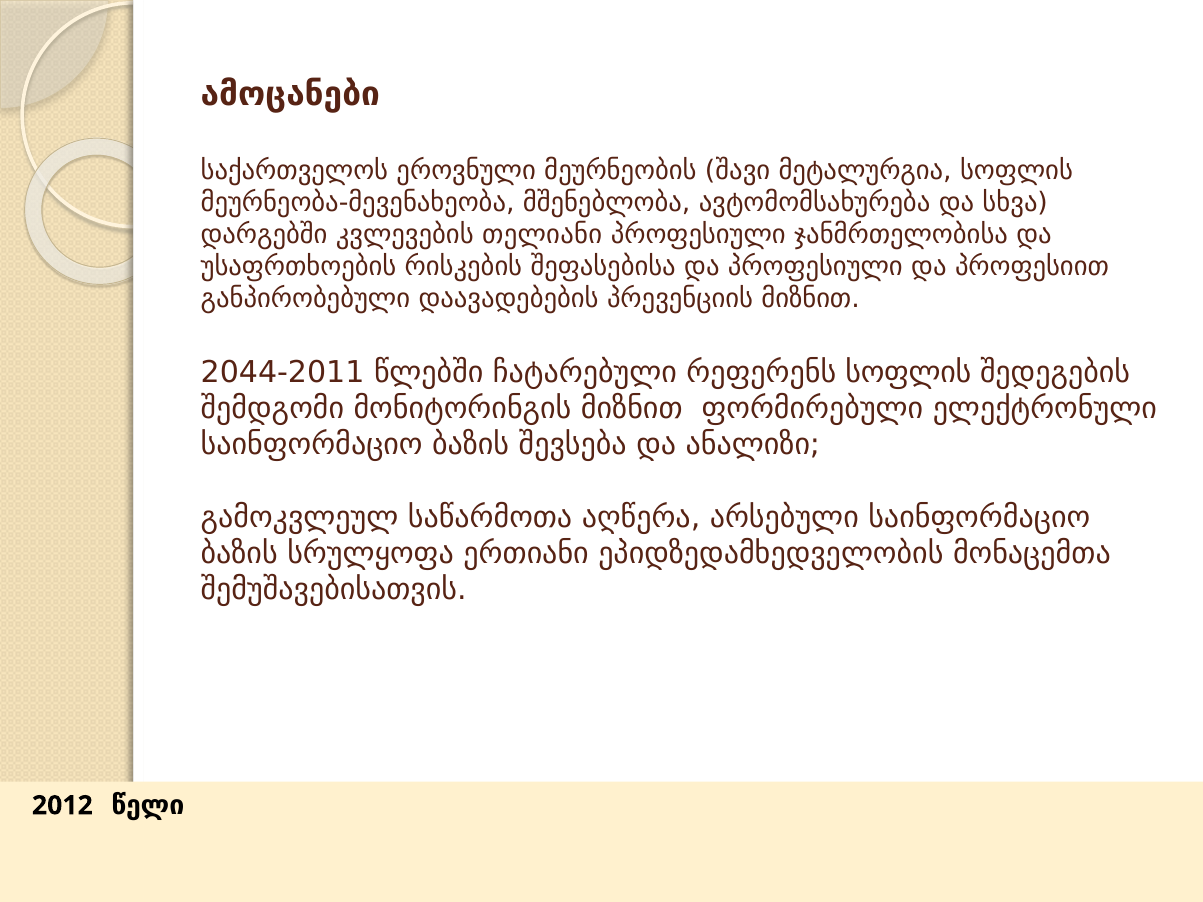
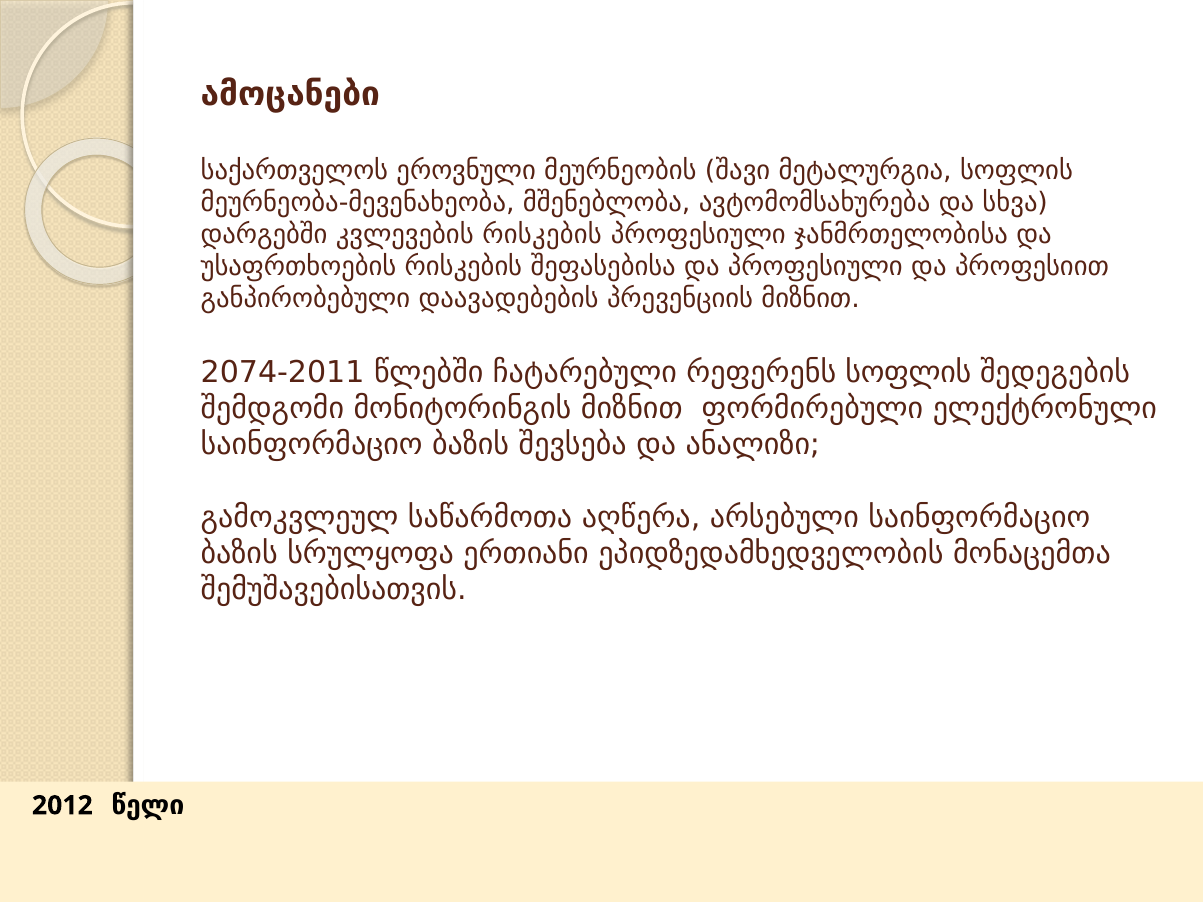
კვლევების თელიანი: თელიანი -> რისკების
2044-2011: 2044-2011 -> 2074-2011
